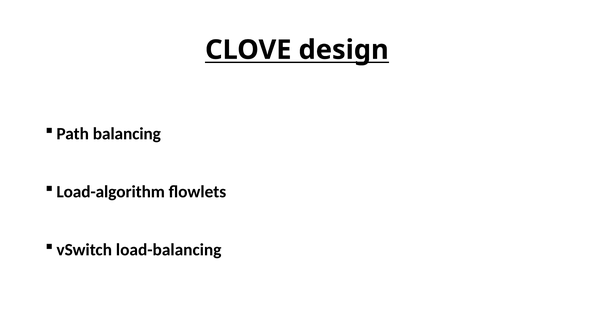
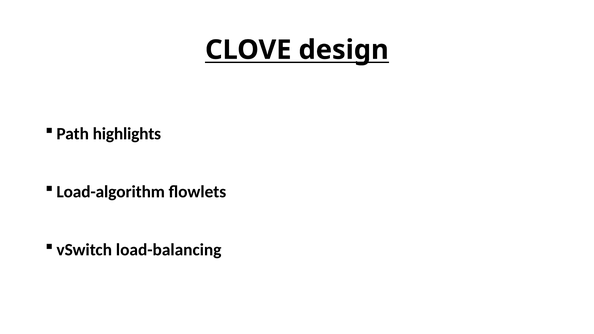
balancing: balancing -> highlights
